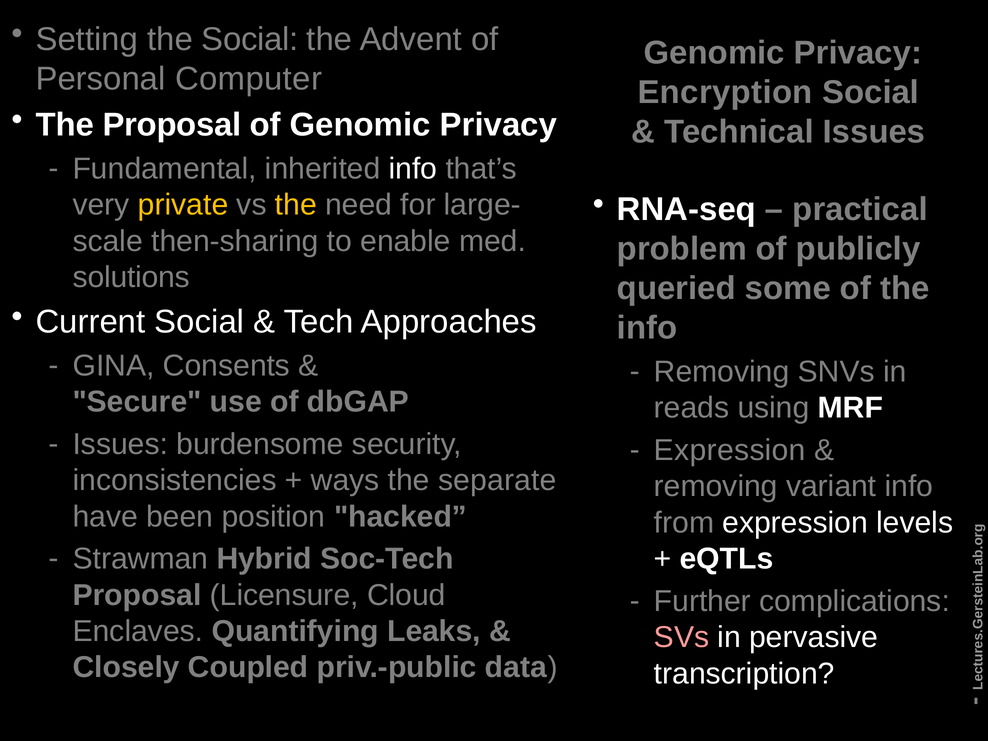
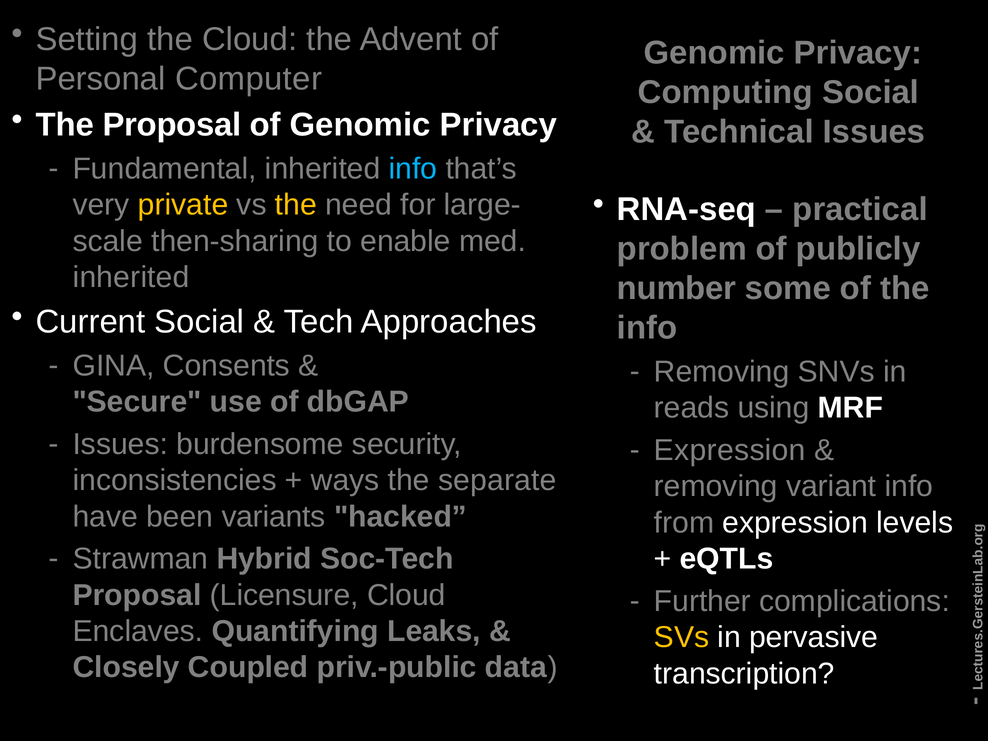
the Social: Social -> Cloud
Encryption: Encryption -> Computing
info at (413, 169) colour: white -> light blue
solutions at (131, 277): solutions -> inherited
queried: queried -> number
position: position -> variants
SVs colour: pink -> yellow
